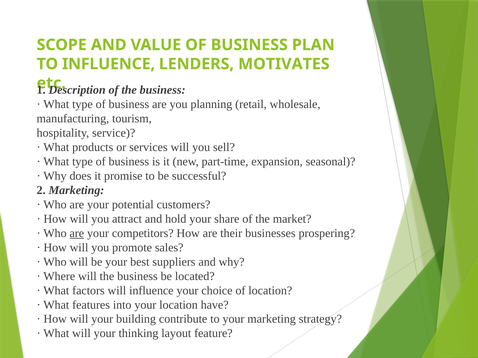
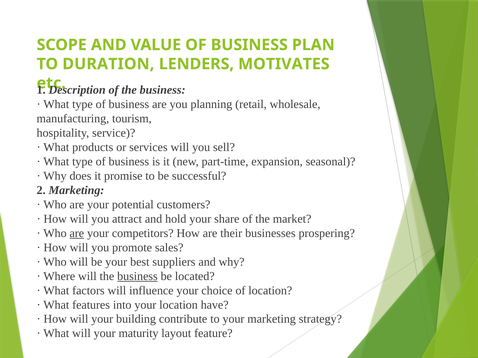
TO INFLUENCE: INFLUENCE -> DURATION
business at (137, 276) underline: none -> present
thinking: thinking -> maturity
